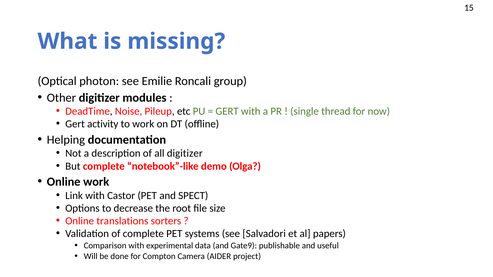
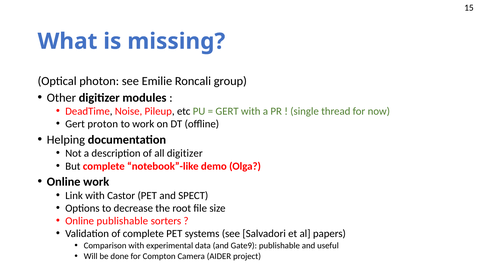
activity: activity -> proton
Online translations: translations -> publishable
